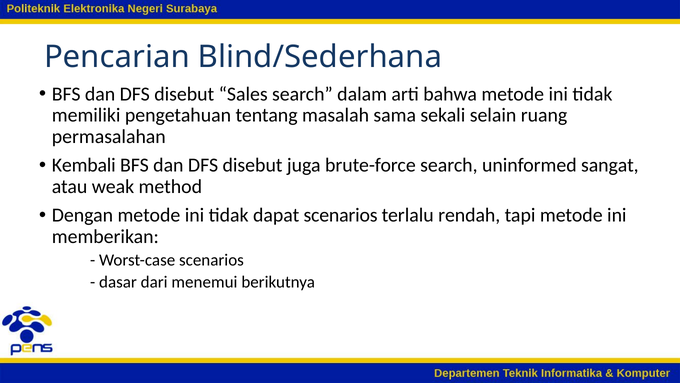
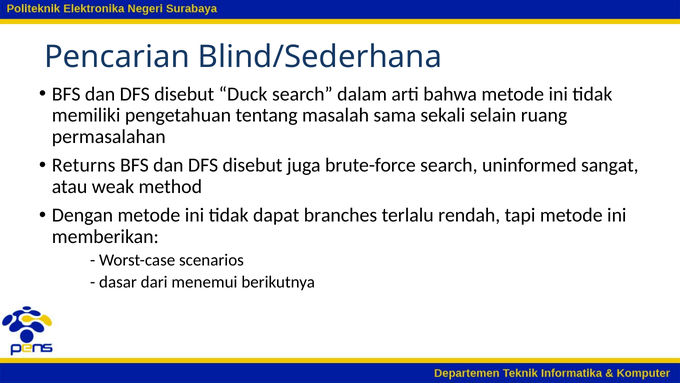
Sales: Sales -> Duck
Kembali: Kembali -> Returns
dapat scenarios: scenarios -> branches
